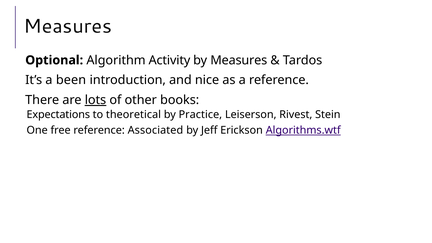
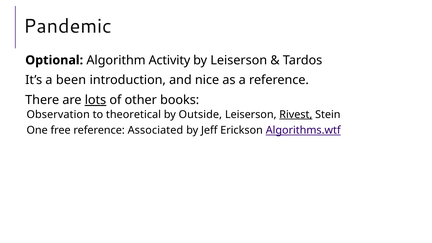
Measures at (68, 26): Measures -> Pandemic
by Measures: Measures -> Leiserson
Expectations: Expectations -> Observation
Practice: Practice -> Outside
Rivest underline: none -> present
